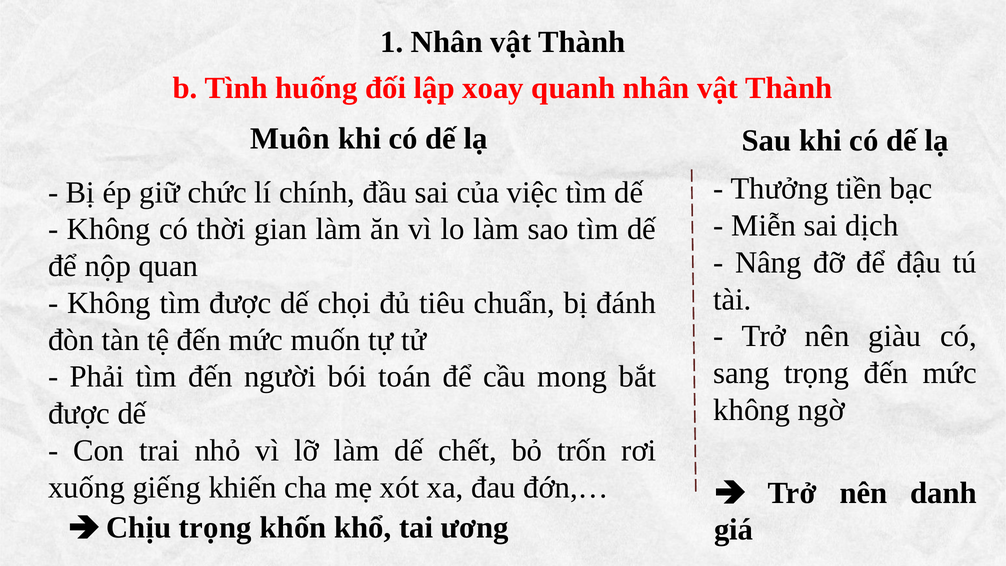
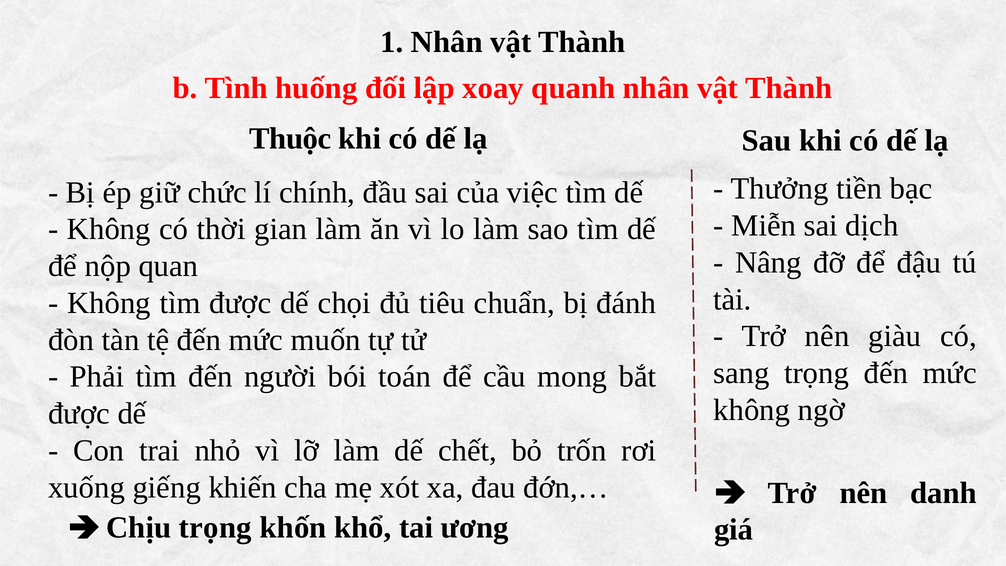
Muôn: Muôn -> Thuộc
